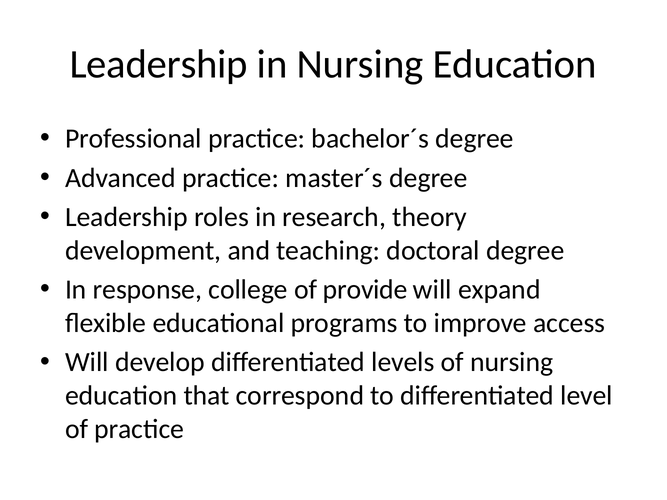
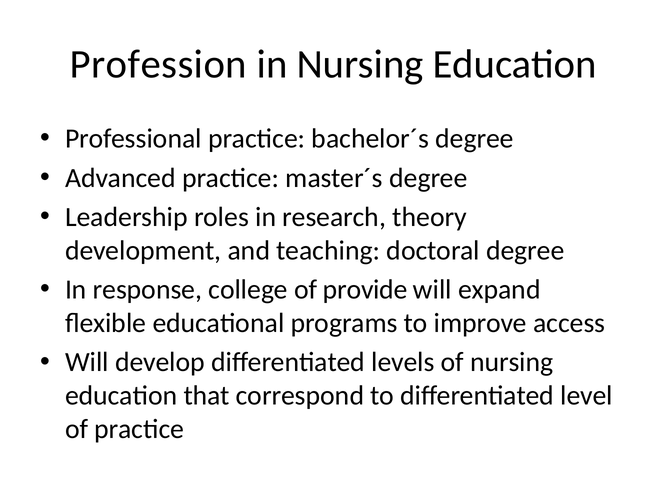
Leadership at (159, 65): Leadership -> Profession
